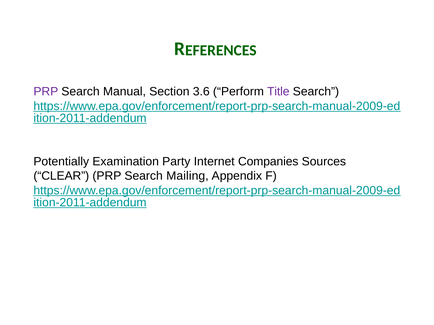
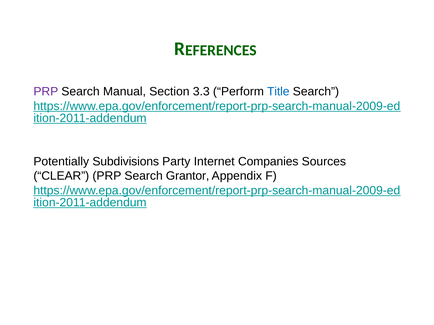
3.6: 3.6 -> 3.3
Title colour: purple -> blue
Examination: Examination -> Subdivisions
Mailing: Mailing -> Grantor
